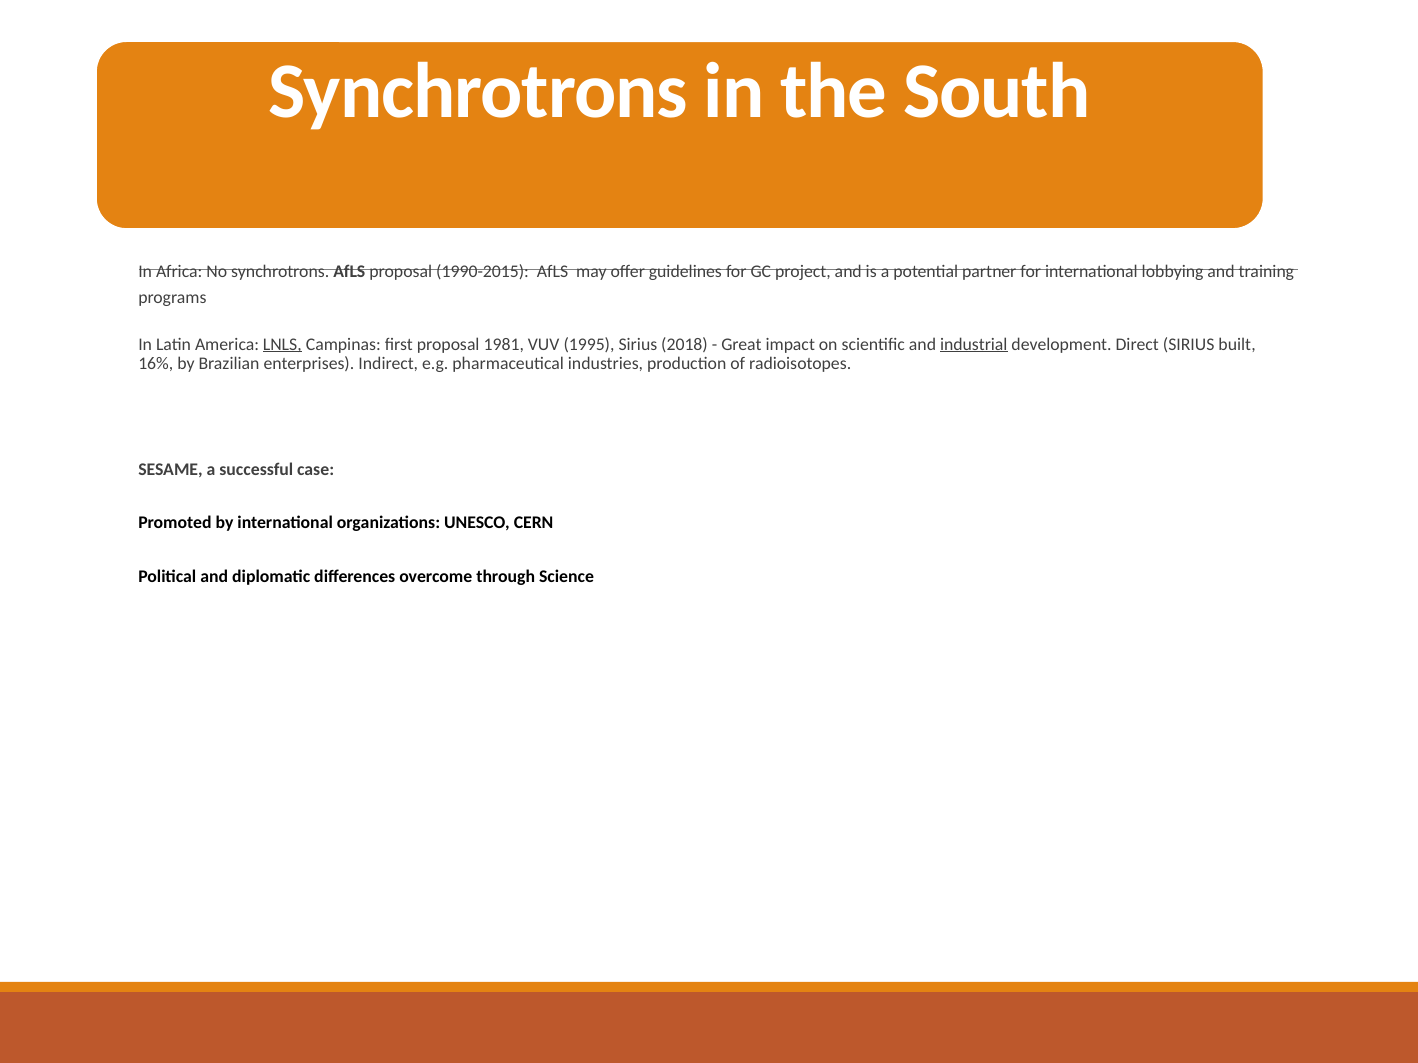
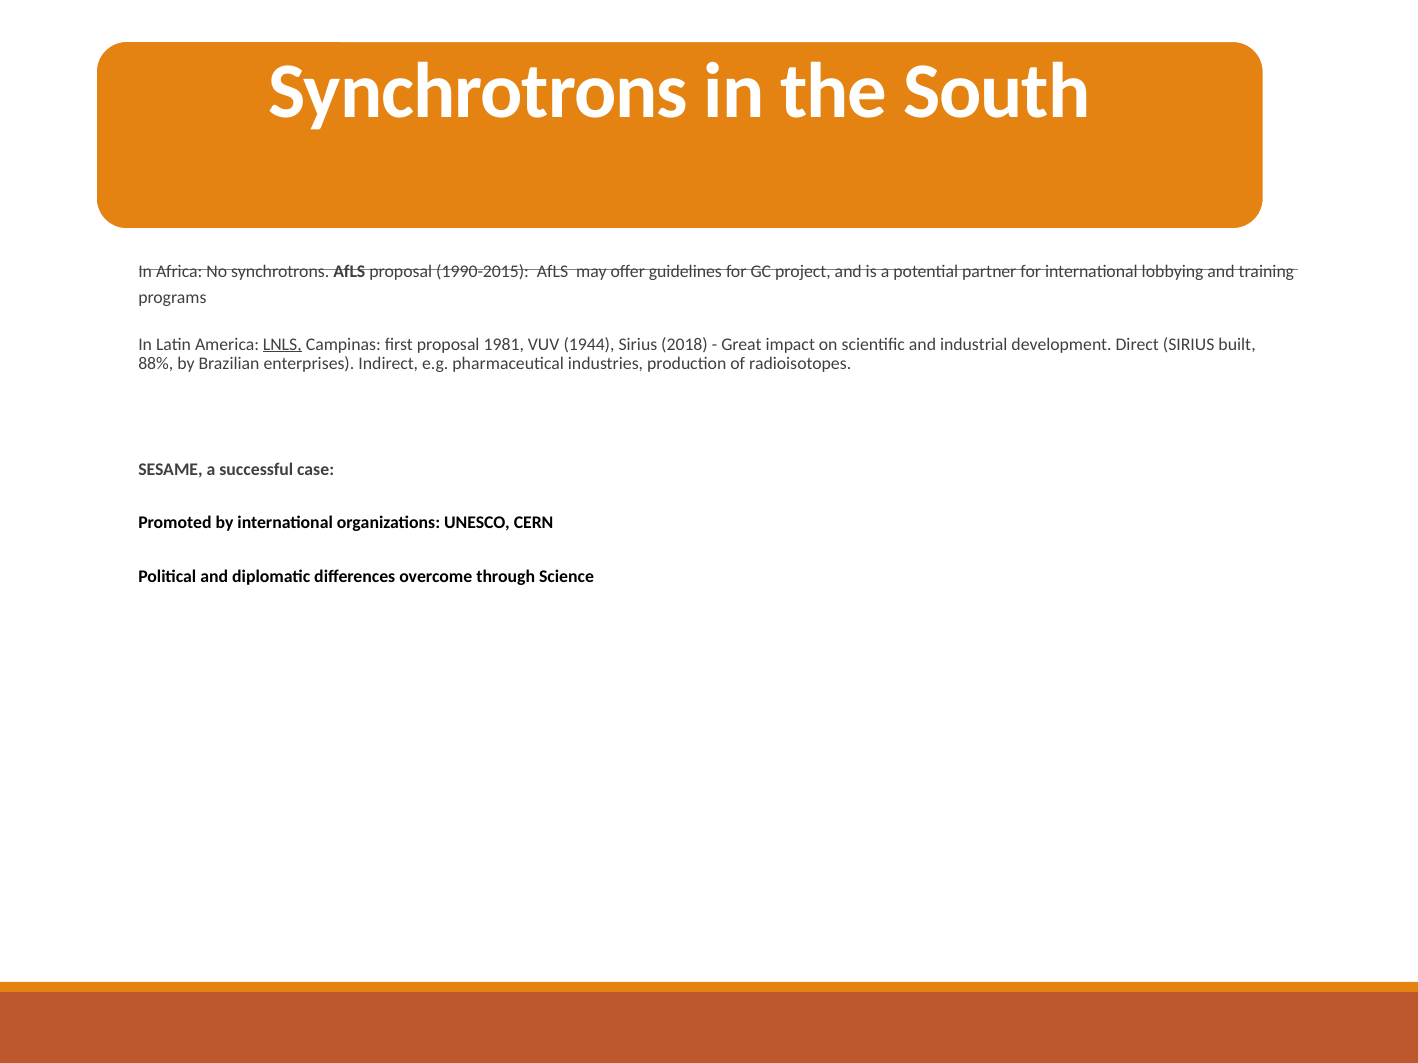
1995: 1995 -> 1944
industrial underline: present -> none
16%: 16% -> 88%
